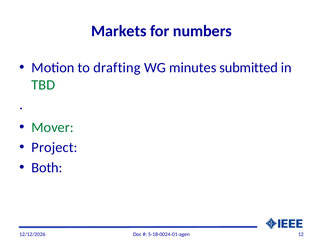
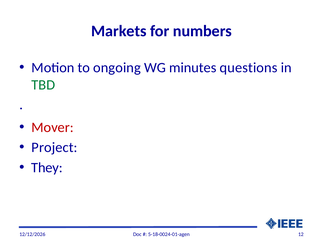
drafting: drafting -> ongoing
submitted: submitted -> questions
Mover colour: green -> red
Both: Both -> They
